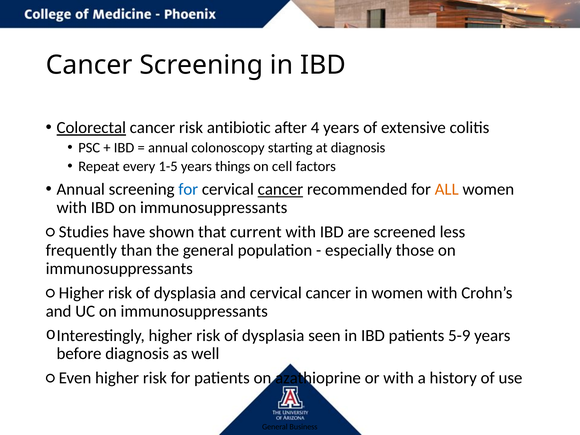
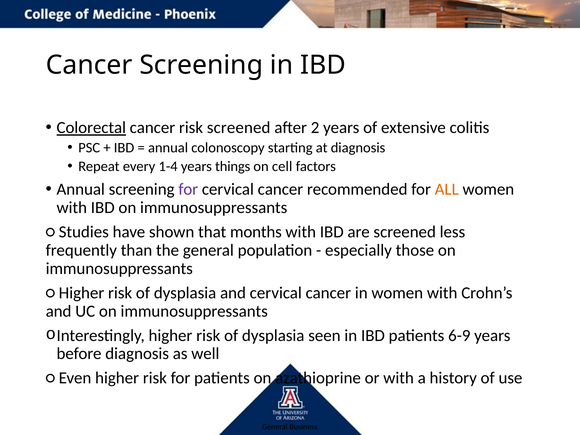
risk antibiotic: antibiotic -> screened
4: 4 -> 2
1-5: 1-5 -> 1-4
for at (188, 189) colour: blue -> purple
cancer at (280, 189) underline: present -> none
current: current -> months
5-9: 5-9 -> 6-9
